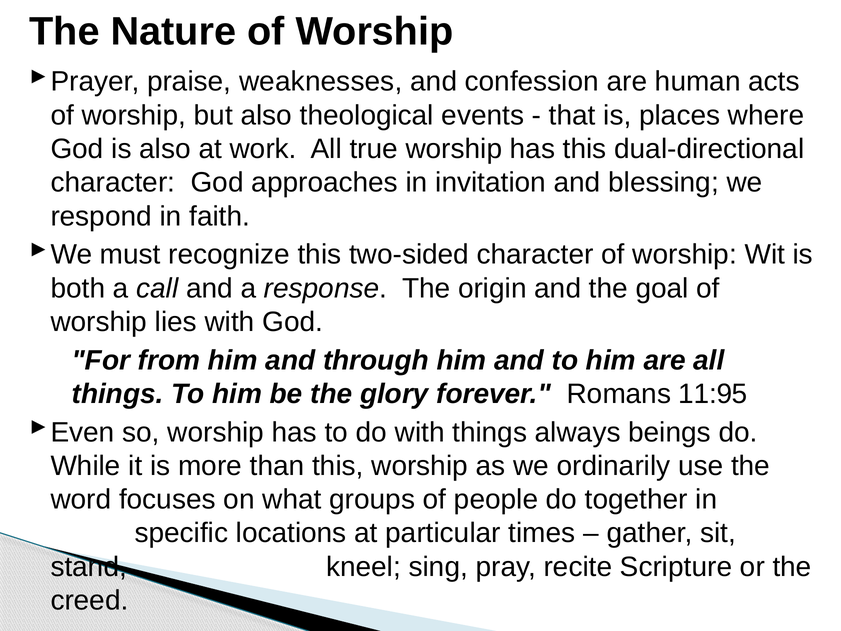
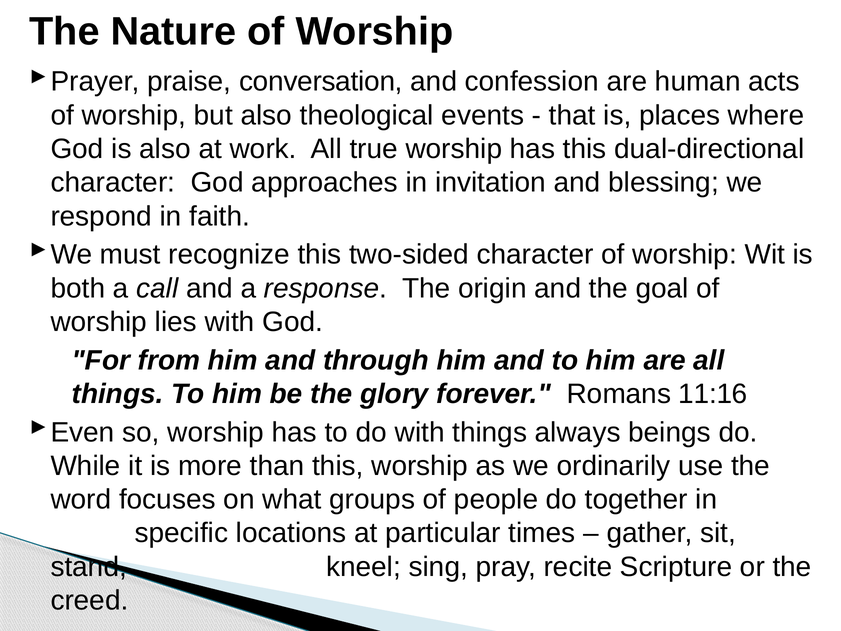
weaknesses: weaknesses -> conversation
11:95: 11:95 -> 11:16
